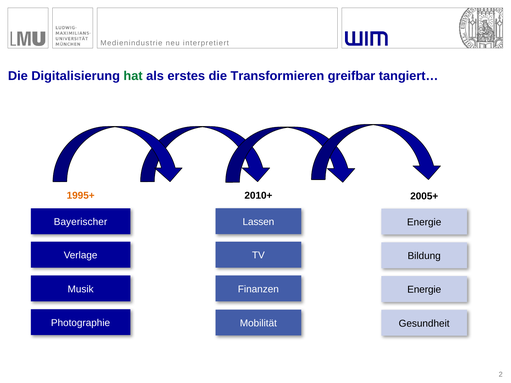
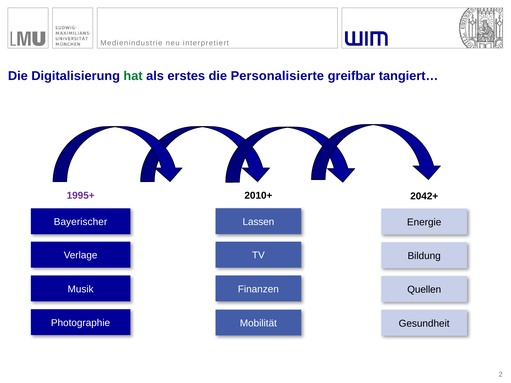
Transformieren: Transformieren -> Personalisierte
1995+ colour: orange -> purple
2005+: 2005+ -> 2042+
Energie at (424, 290): Energie -> Quellen
